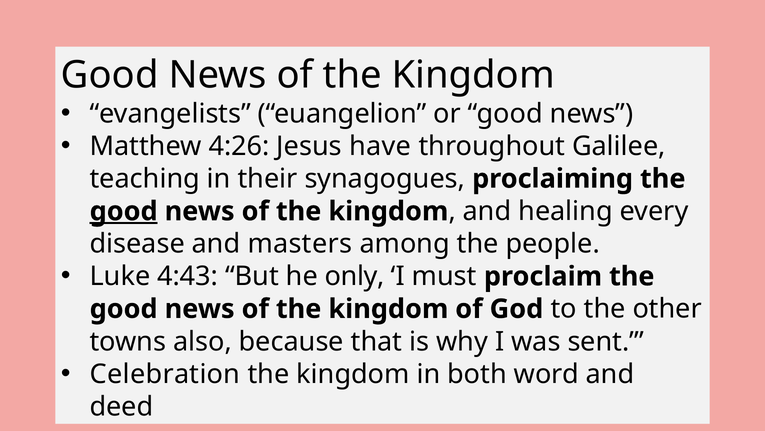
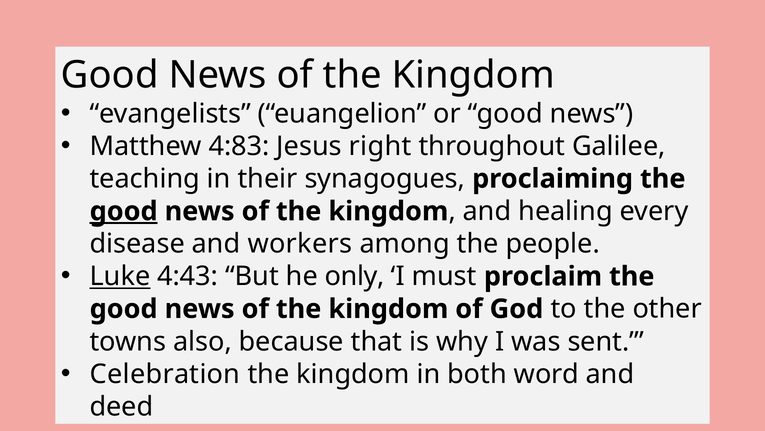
4:26: 4:26 -> 4:83
have: have -> right
masters: masters -> workers
Luke underline: none -> present
